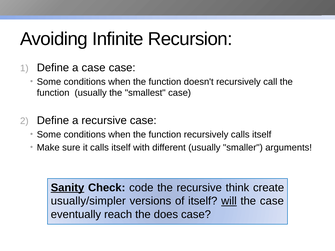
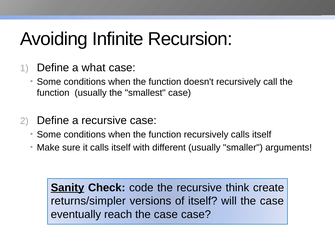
a case: case -> what
usually/simpler: usually/simpler -> returns/simpler
will underline: present -> none
reach the does: does -> case
